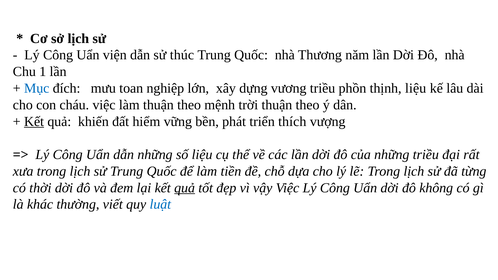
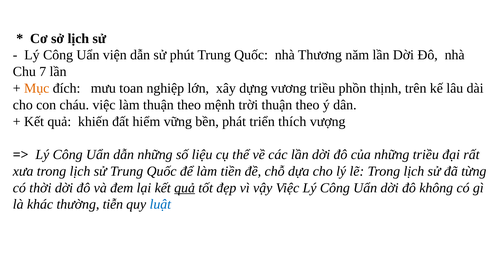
thúc: thúc -> phút
1: 1 -> 7
Mục colour: blue -> orange
thịnh liệu: liệu -> trên
Kết at (34, 121) underline: present -> none
viết: viết -> tiễn
